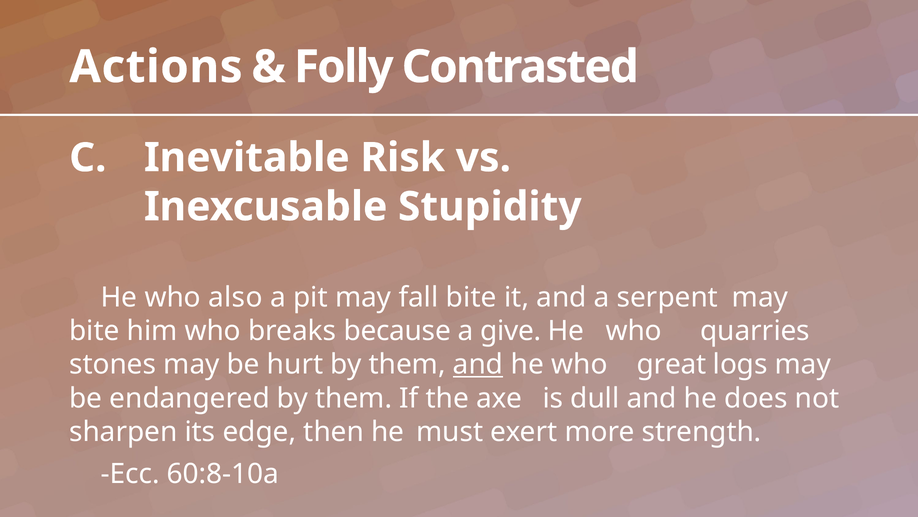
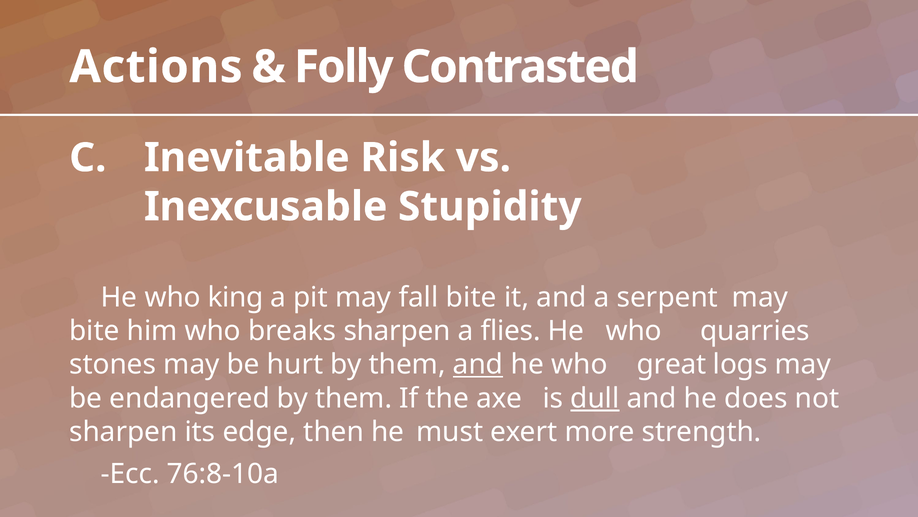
also: also -> king
breaks because: because -> sharpen
give: give -> flies
dull underline: none -> present
60:8-10a: 60:8-10a -> 76:8-10a
